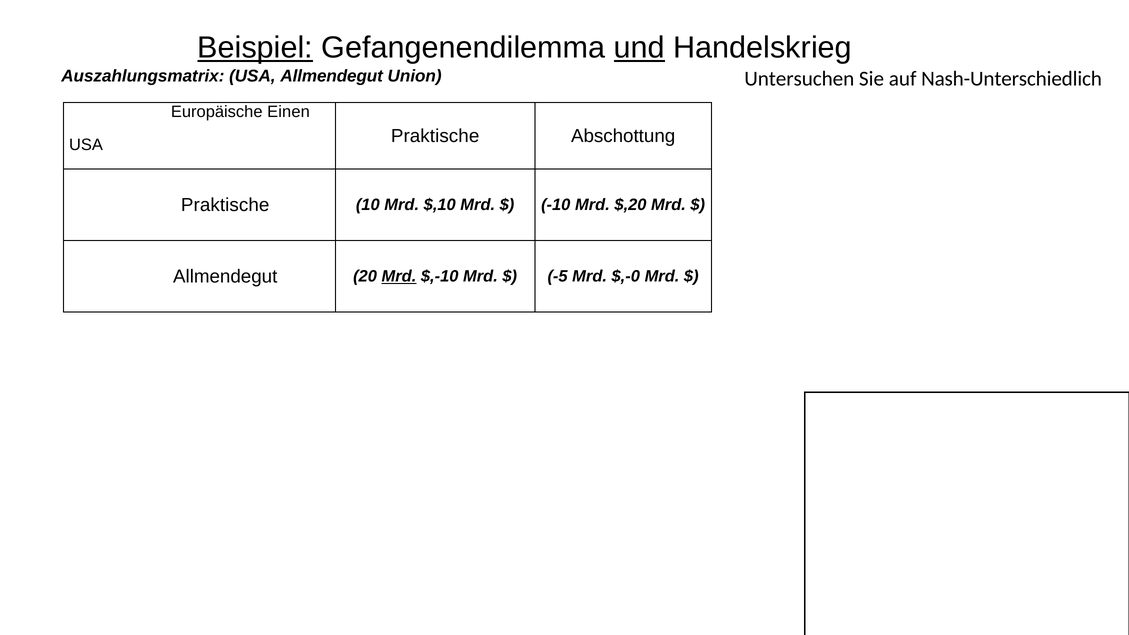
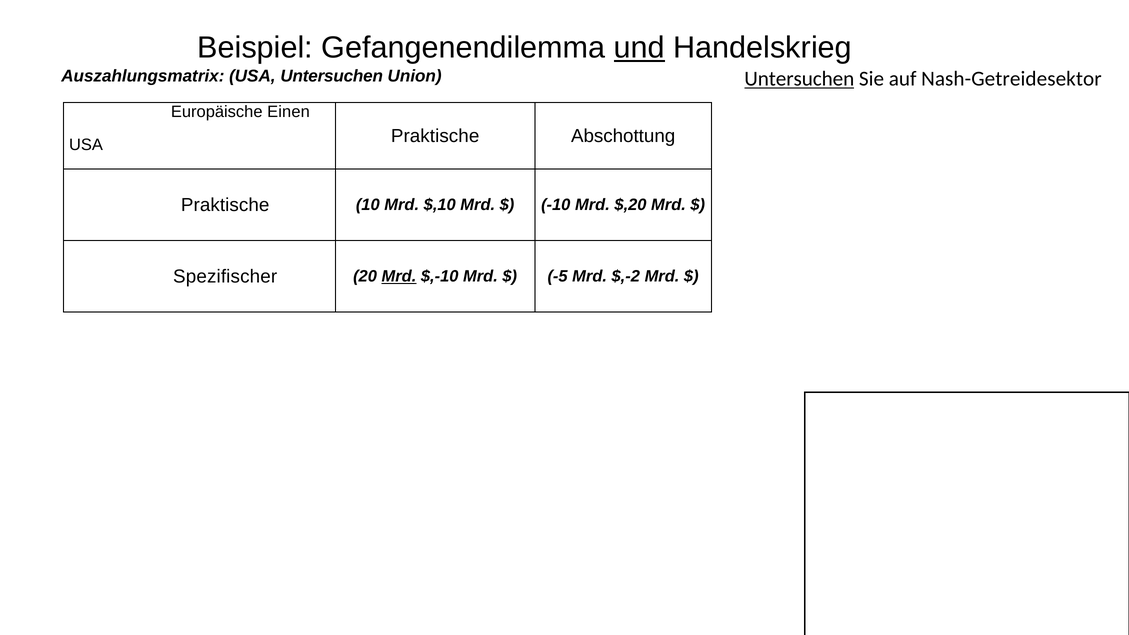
Beispiel underline: present -> none
USA Allmendegut: Allmendegut -> Untersuchen
Untersuchen at (799, 79) underline: none -> present
Nash-Unterschiedlich: Nash-Unterschiedlich -> Nash-Getreidesektor
Allmendegut at (225, 276): Allmendegut -> Spezifischer
$,-0: $,-0 -> $,-2
